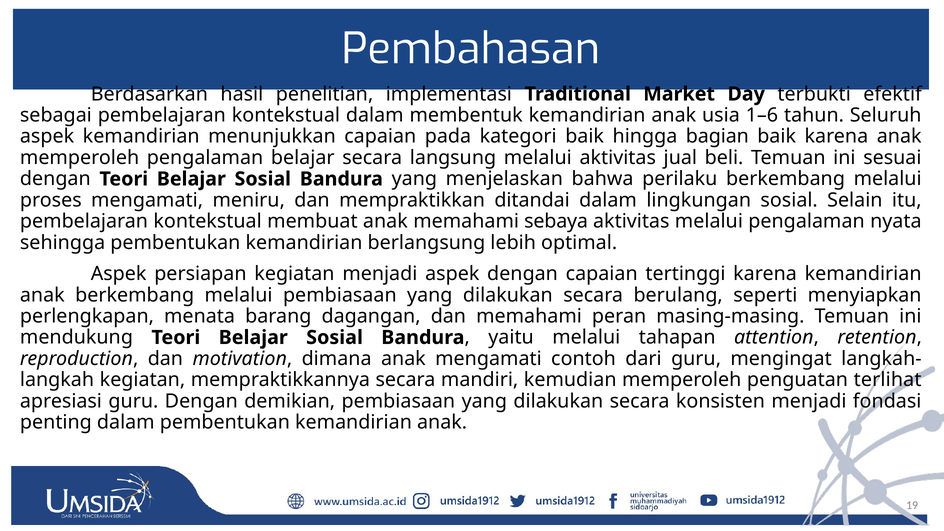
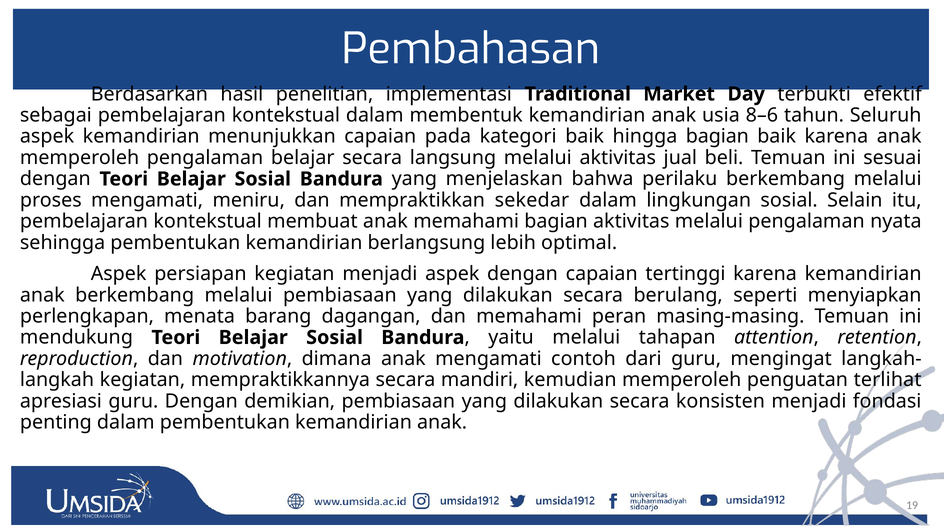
1–6: 1–6 -> 8–6
ditandai: ditandai -> sekedar
memahami sebaya: sebaya -> bagian
